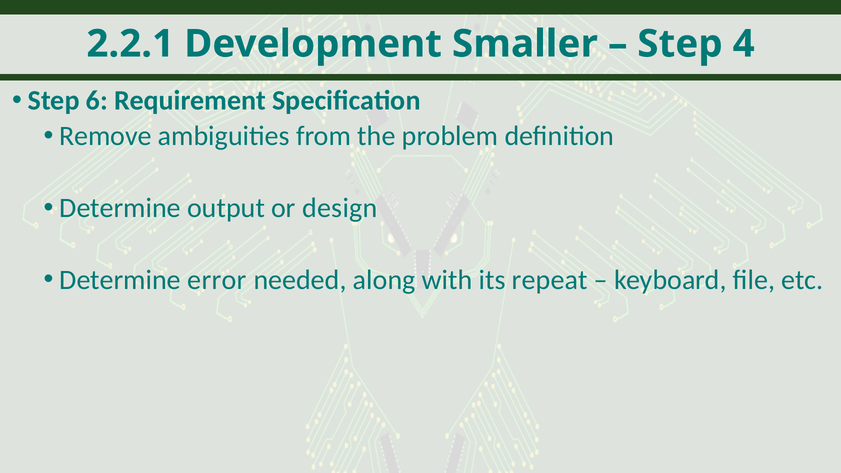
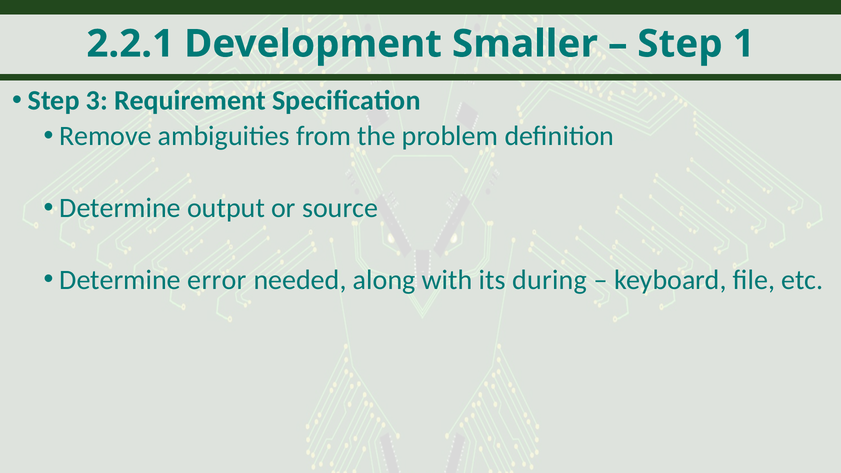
4: 4 -> 1
6: 6 -> 3
design: design -> source
repeat: repeat -> during
